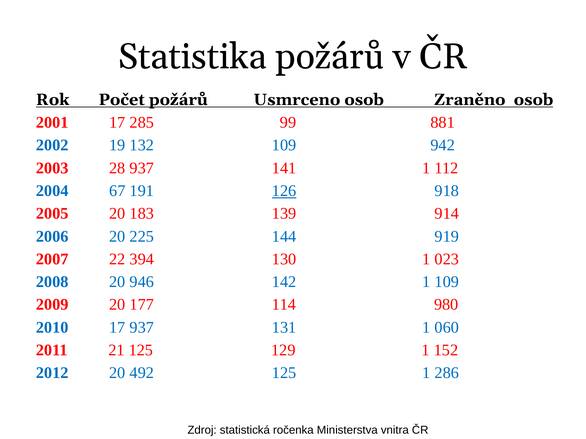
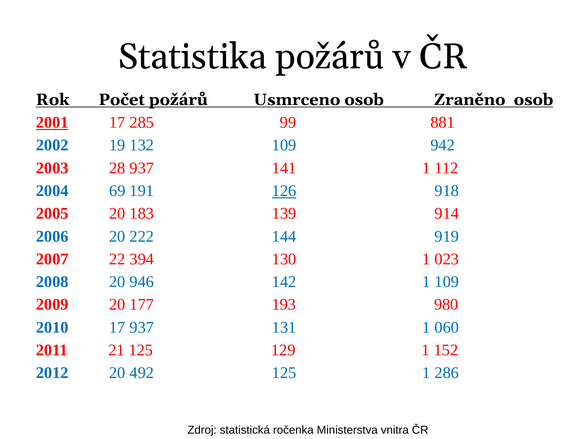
2001 underline: none -> present
67: 67 -> 69
225: 225 -> 222
114: 114 -> 193
